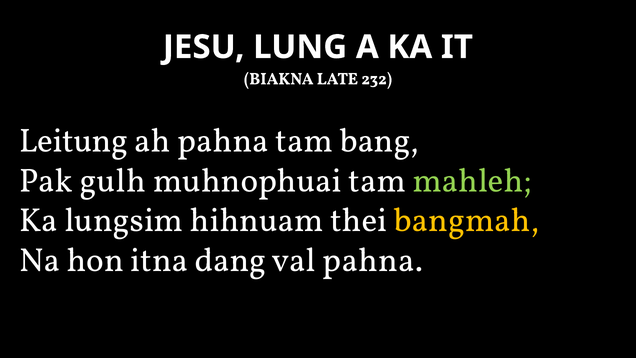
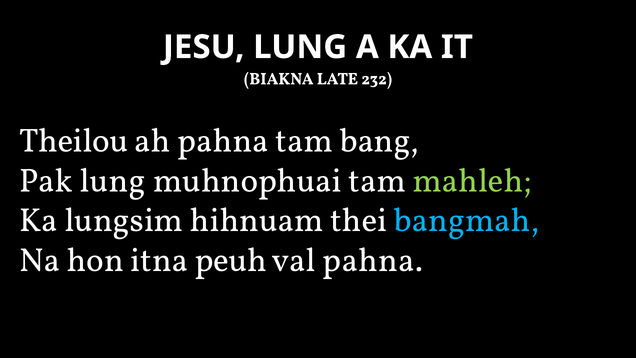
Leitung: Leitung -> Theilou
Pak gulh: gulh -> lung
bangmah colour: yellow -> light blue
dang: dang -> peuh
